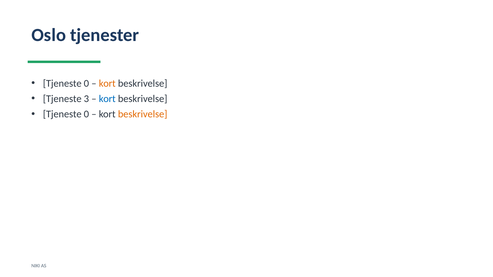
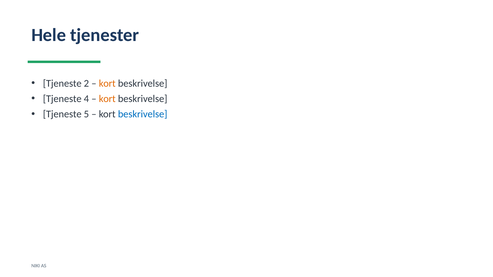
Oslo: Oslo -> Hele
0 at (86, 83): 0 -> 2
3: 3 -> 4
kort at (107, 99) colour: blue -> orange
0 at (86, 114): 0 -> 5
beskrivelse at (143, 114) colour: orange -> blue
